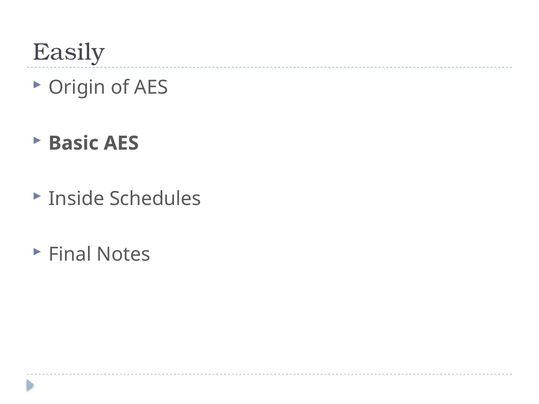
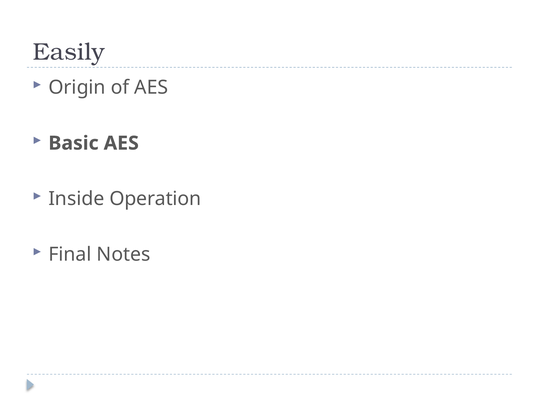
Schedules: Schedules -> Operation
